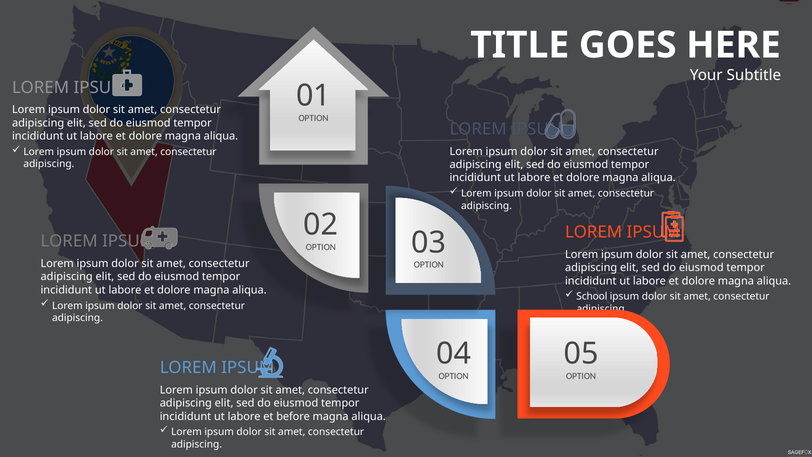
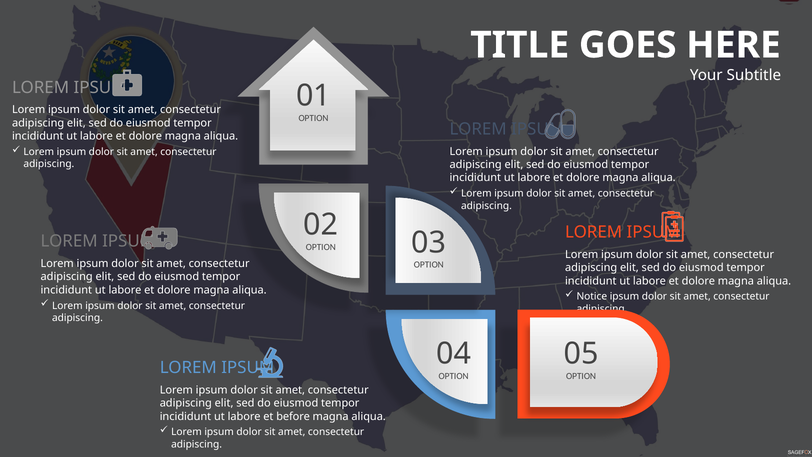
School: School -> Notice
